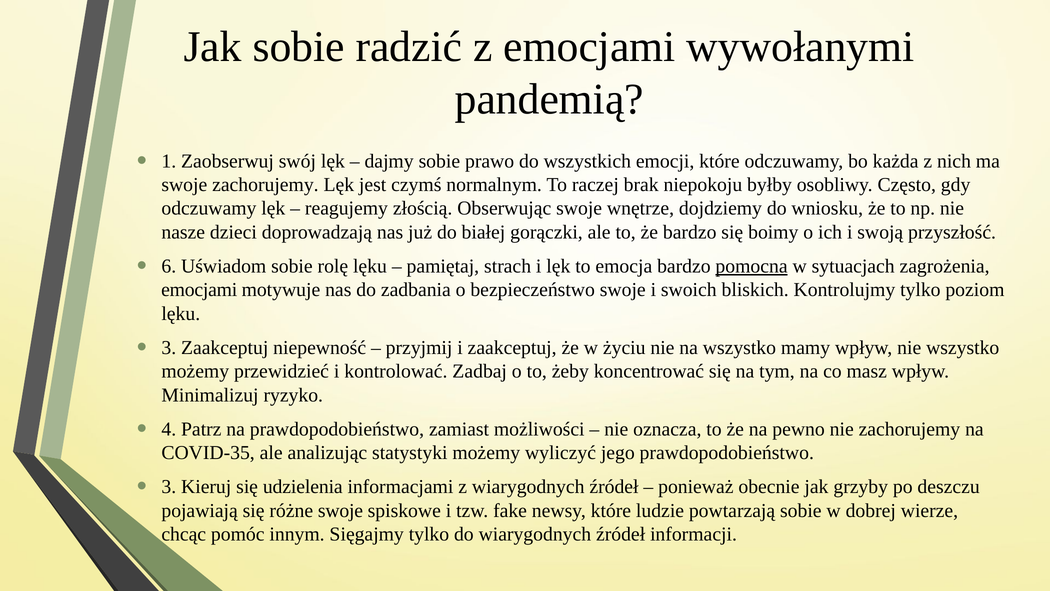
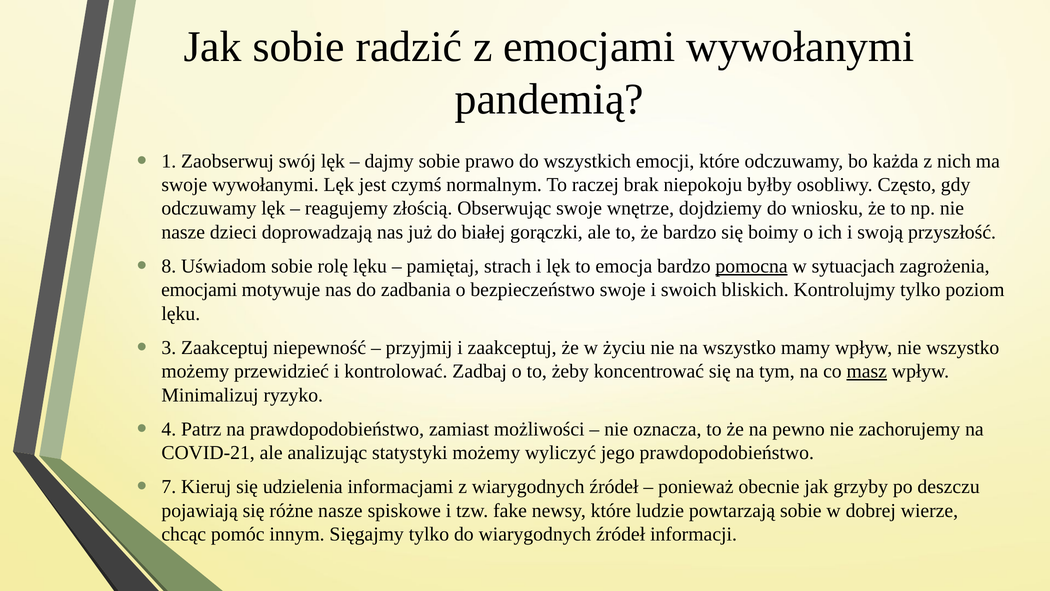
swoje zachorujemy: zachorujemy -> wywołanymi
6: 6 -> 8
masz underline: none -> present
COVID-35: COVID-35 -> COVID-21
3 at (169, 487): 3 -> 7
różne swoje: swoje -> nasze
